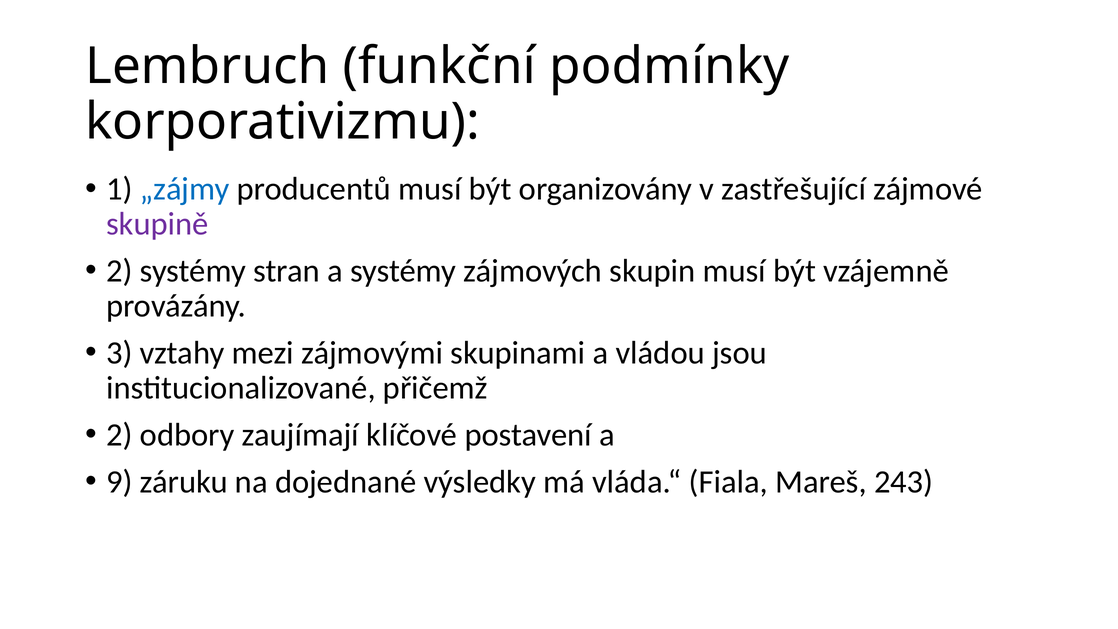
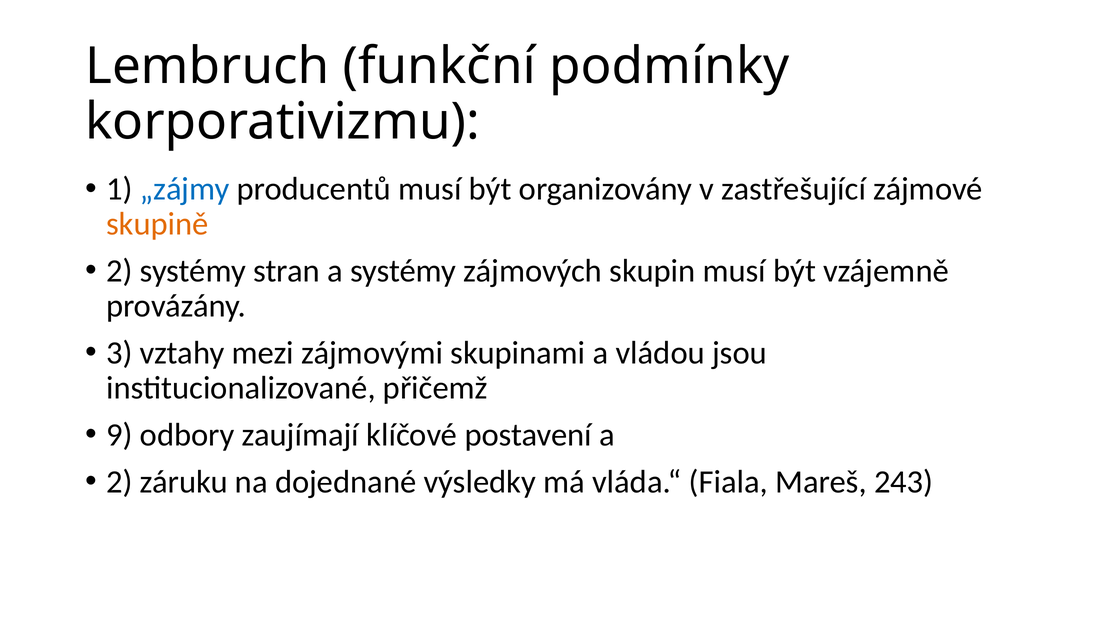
skupině colour: purple -> orange
2 at (119, 435): 2 -> 9
9 at (119, 482): 9 -> 2
